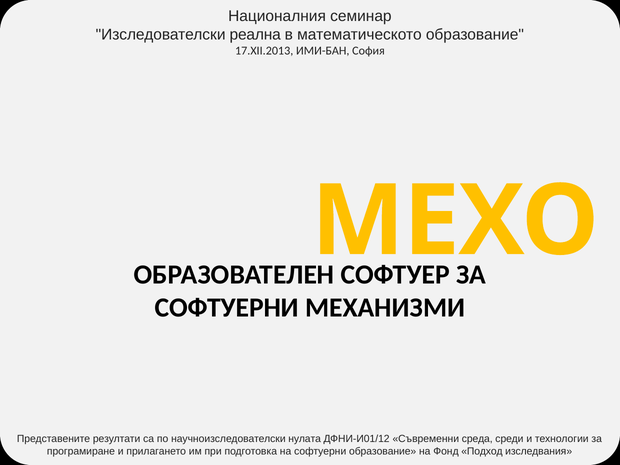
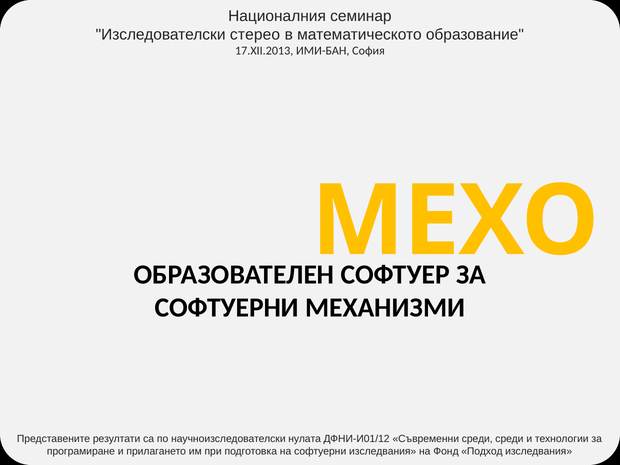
реална: реална -> стерео
Съвременни среда: среда -> среди
софтуерни образование: образование -> изследвания
